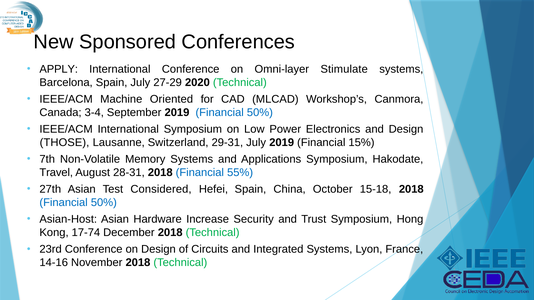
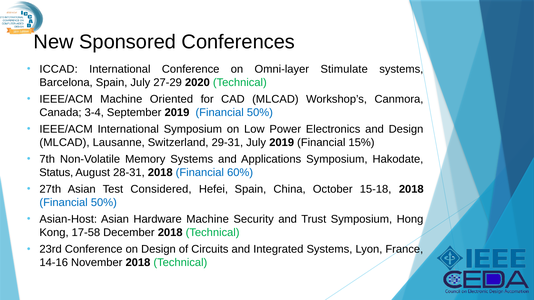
APPLY: APPLY -> ICCAD
THOSE at (65, 143): THOSE -> MLCAD
Travel: Travel -> Status
55%: 55% -> 60%
Hardware Increase: Increase -> Machine
17-74: 17-74 -> 17-58
